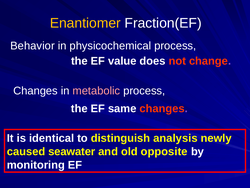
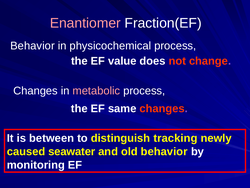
Enantiomer colour: yellow -> pink
identical: identical -> between
analysis: analysis -> tracking
old opposite: opposite -> behavior
